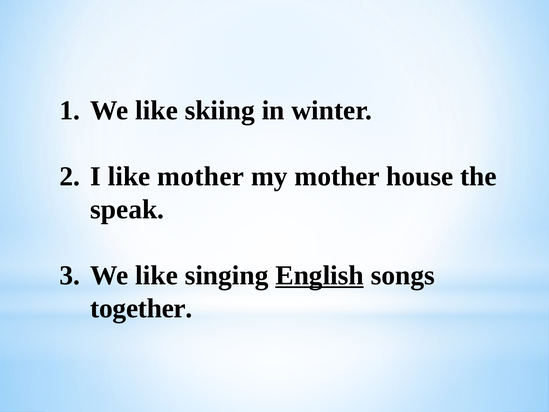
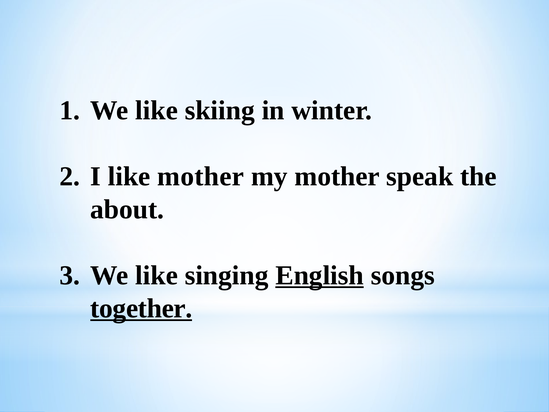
house: house -> speak
speak: speak -> about
together underline: none -> present
